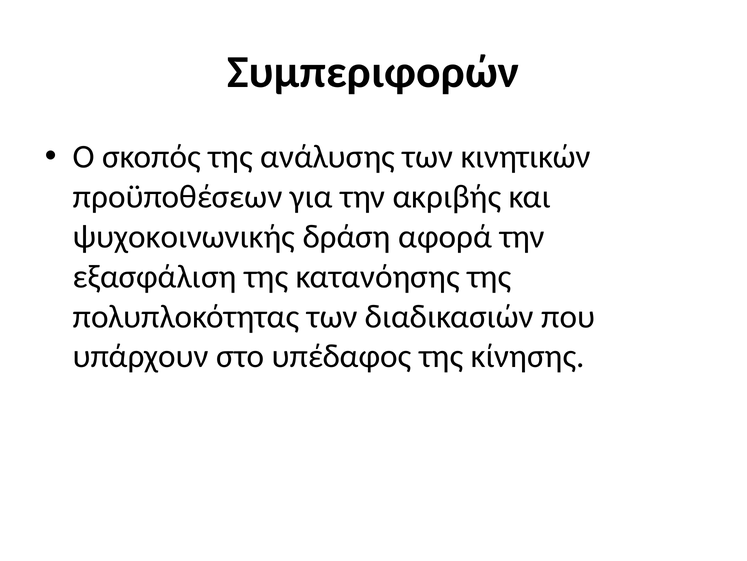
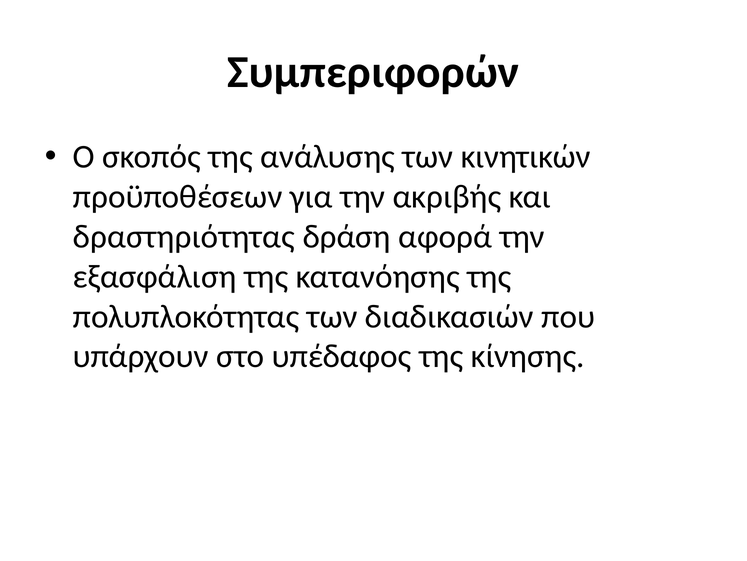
ψυχοκοινωνικής: ψυχοκοινωνικής -> δραστηριότητας
